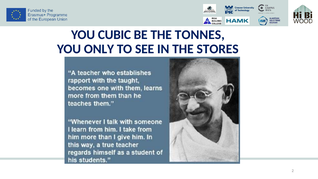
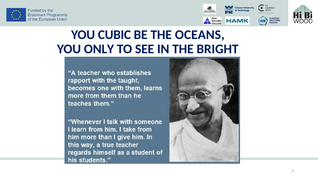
TONNES: TONNES -> OCEANS
STORES: STORES -> BRIGHT
